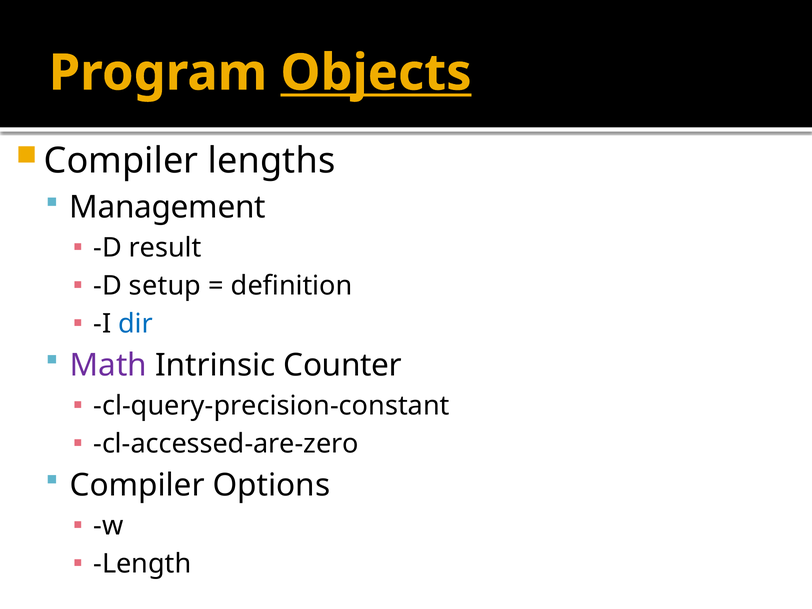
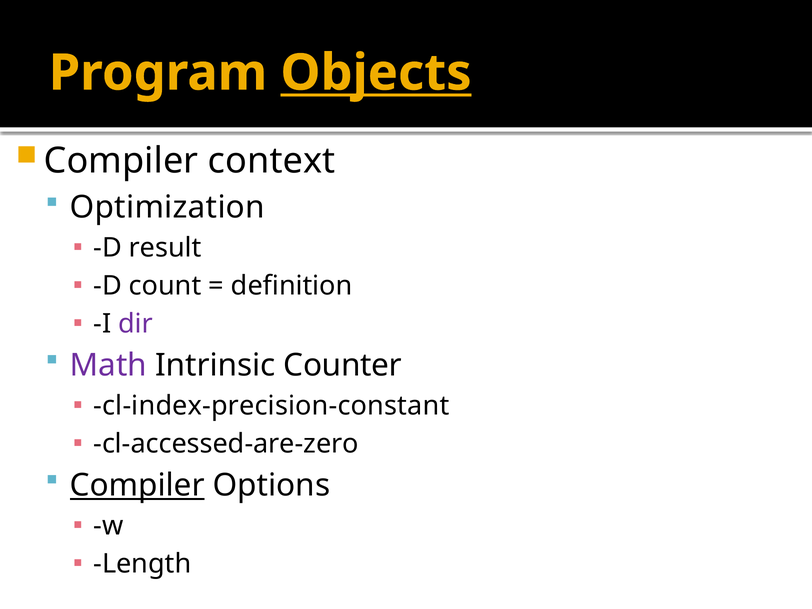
lengths: lengths -> context
Management: Management -> Optimization
setup: setup -> count
dir colour: blue -> purple
cl-query-precision-constant: cl-query-precision-constant -> cl-index-precision-constant
Compiler at (137, 485) underline: none -> present
